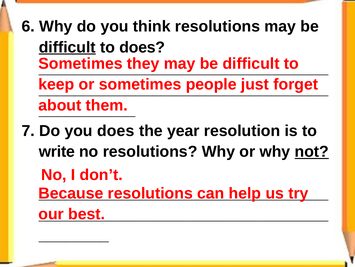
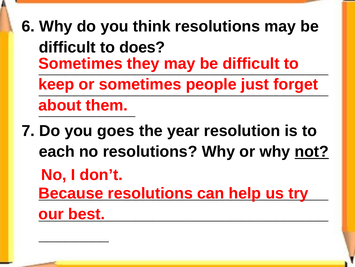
difficult at (67, 47) underline: present -> none
you does: does -> goes
write: write -> each
